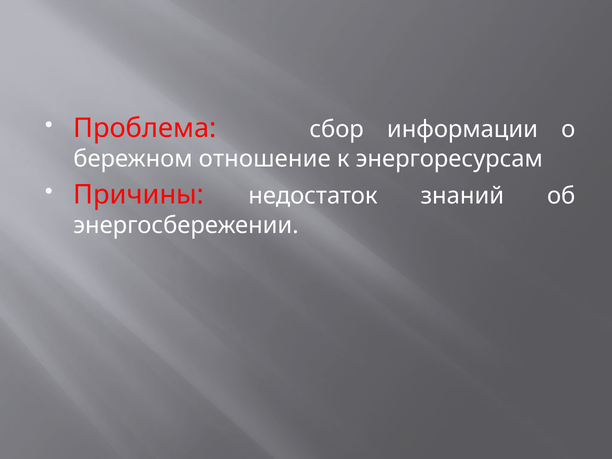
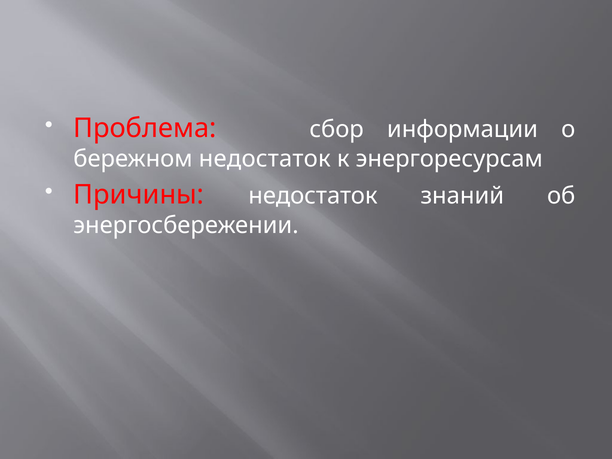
бережном отношение: отношение -> недостаток
